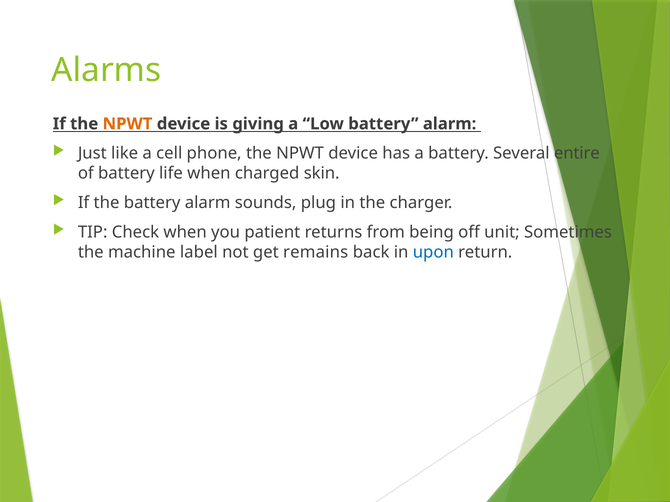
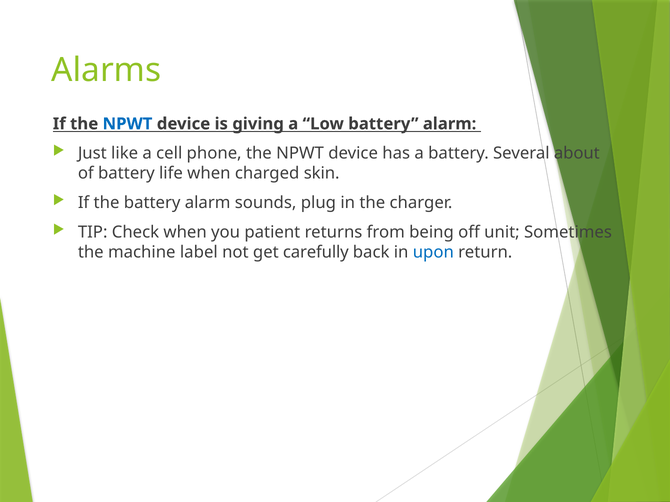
NPWT at (127, 124) colour: orange -> blue
entire: entire -> about
remains: remains -> carefully
